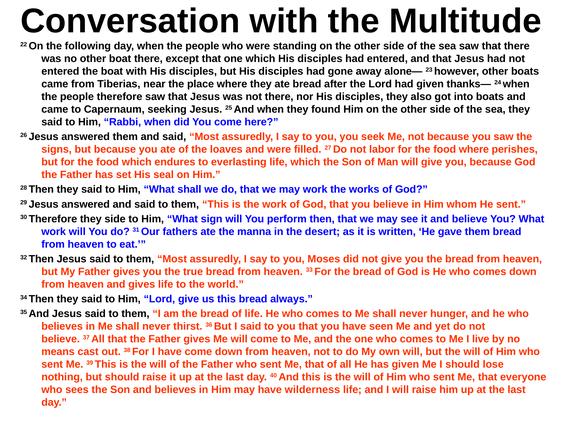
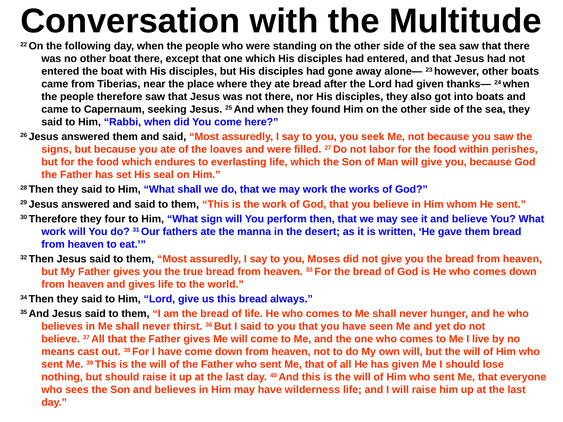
food where: where -> within
they side: side -> four
